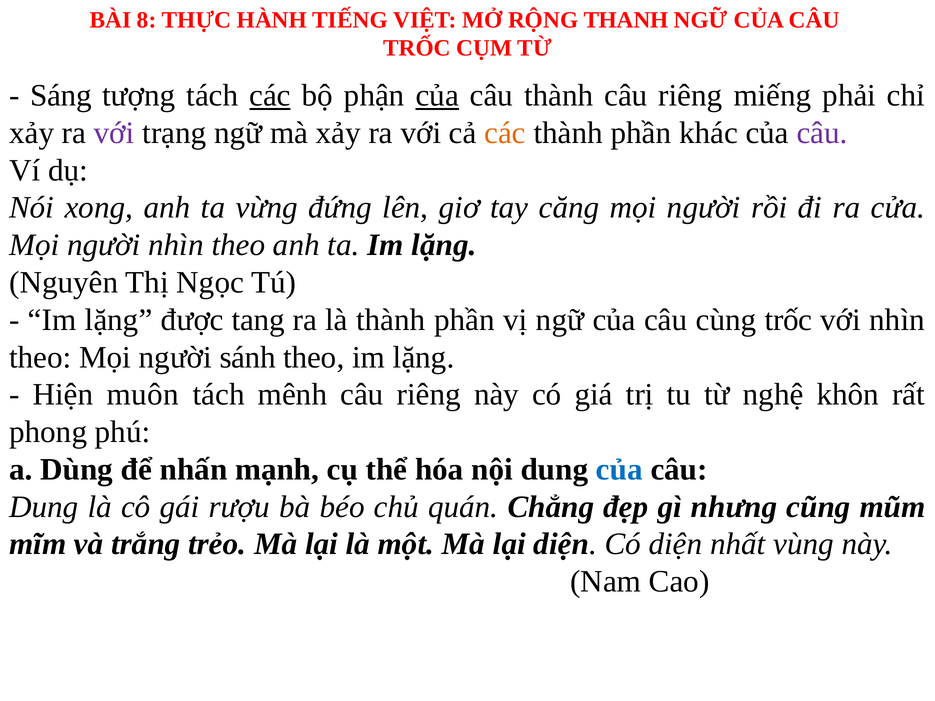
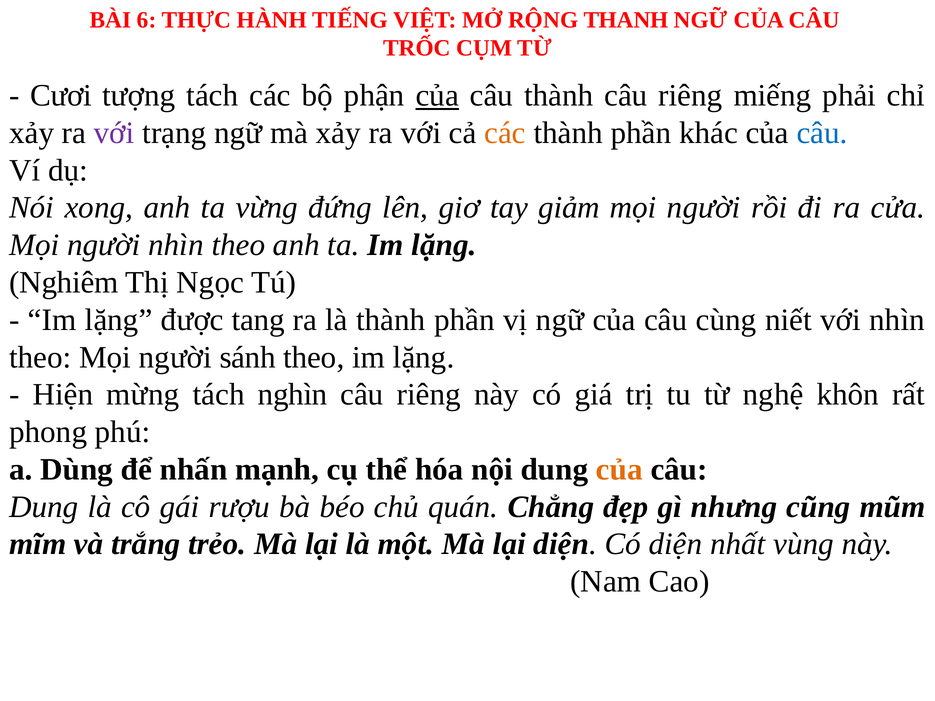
8: 8 -> 6
Sáng: Sáng -> Cươi
các at (270, 96) underline: present -> none
câu at (822, 133) colour: purple -> blue
căng: căng -> giảm
Nguyên: Nguyên -> Nghiêm
cùng trốc: trốc -> niết
muôn: muôn -> mừng
mênh: mênh -> nghìn
của at (619, 470) colour: blue -> orange
